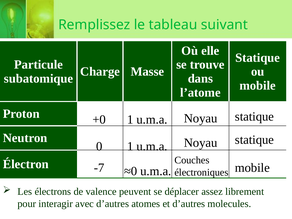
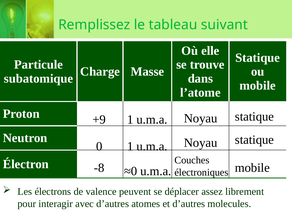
+0: +0 -> +9
-7: -7 -> -8
